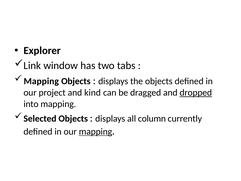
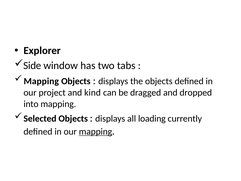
Link: Link -> Side
dropped underline: present -> none
column: column -> loading
